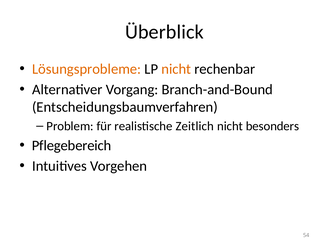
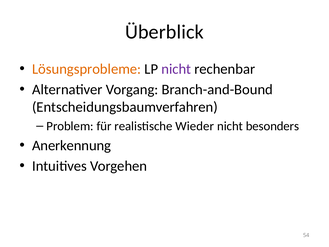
nicht at (176, 69) colour: orange -> purple
Zeitlich: Zeitlich -> Wieder
Pflegebereich: Pflegebereich -> Anerkennung
